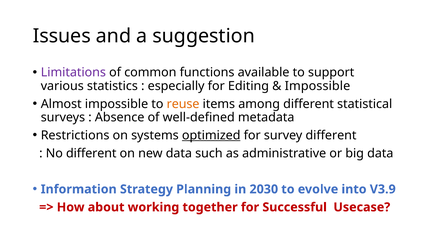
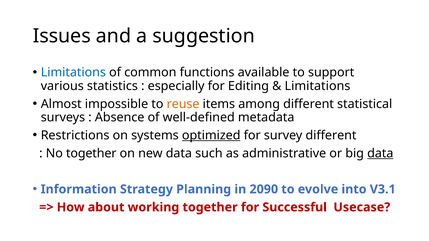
Limitations at (73, 73) colour: purple -> blue
Impossible at (317, 86): Impossible -> Limitations
No different: different -> together
data at (380, 154) underline: none -> present
2030: 2030 -> 2090
V3.9: V3.9 -> V3.1
